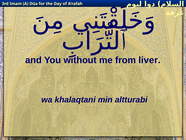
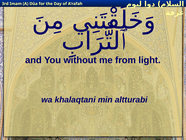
liver: liver -> light
